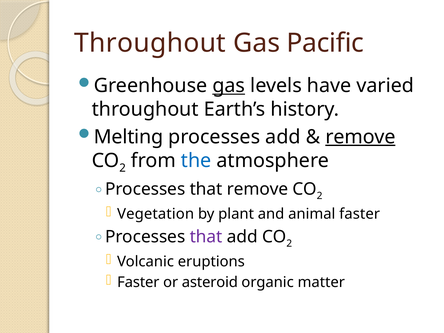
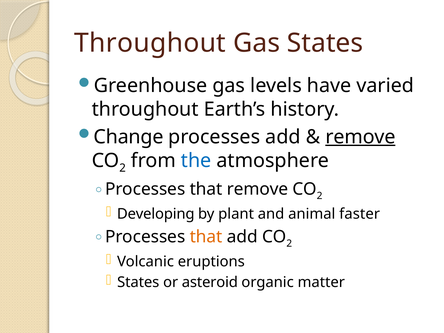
Gas Pacific: Pacific -> States
gas at (229, 86) underline: present -> none
Melting: Melting -> Change
Vegetation: Vegetation -> Developing
that at (206, 237) colour: purple -> orange
Faster at (138, 282): Faster -> States
